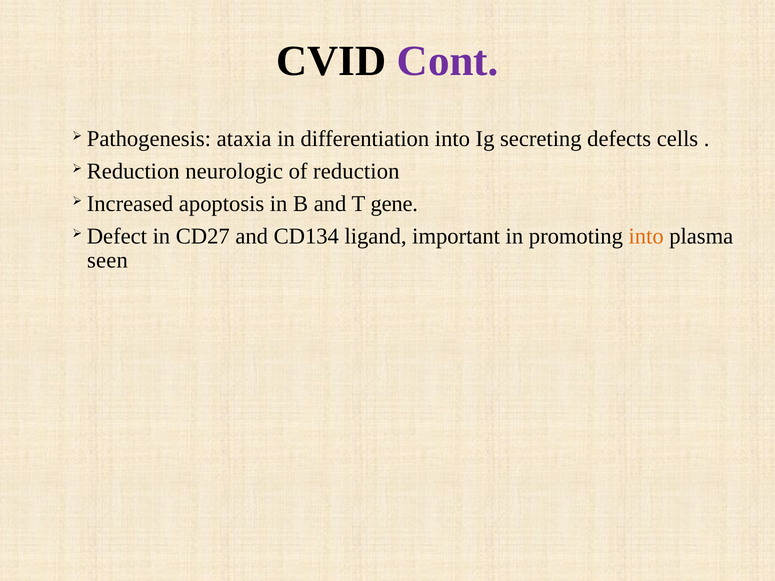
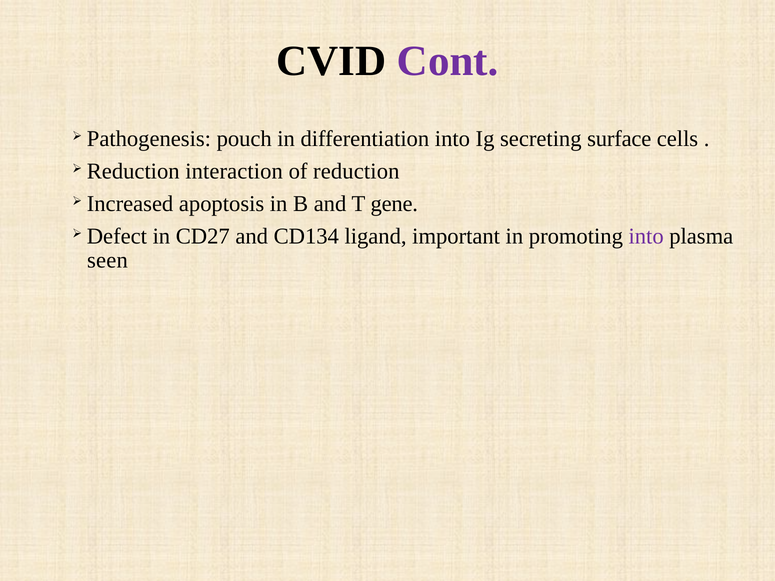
ataxia: ataxia -> pouch
defects: defects -> surface
neurologic: neurologic -> interaction
into at (646, 236) colour: orange -> purple
